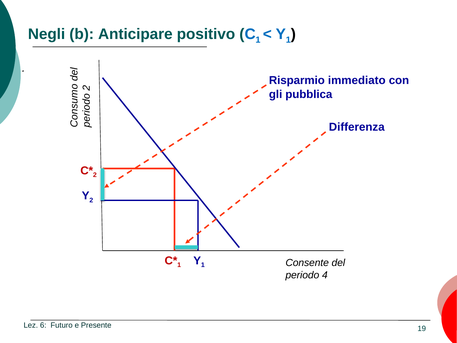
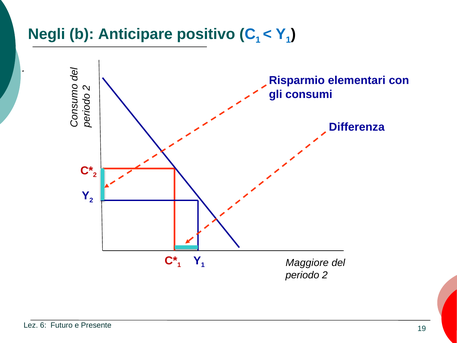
immediato: immediato -> elementari
pubblica: pubblica -> consumi
Consente: Consente -> Maggiore
periodo 4: 4 -> 2
